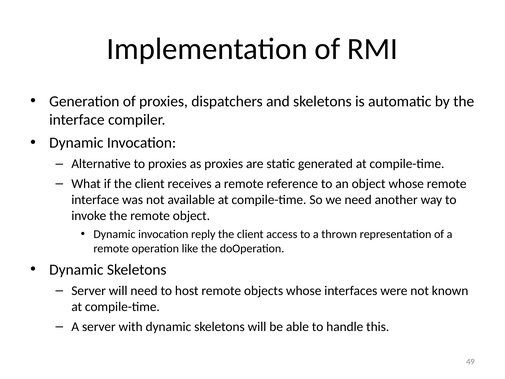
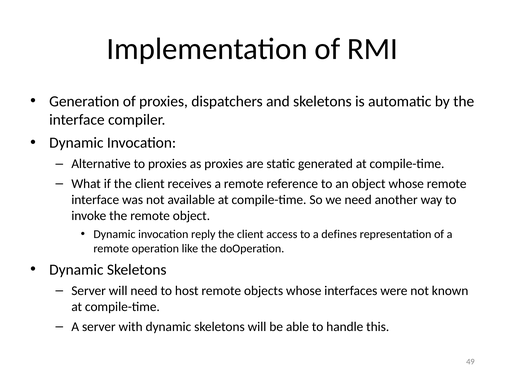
thrown: thrown -> defines
